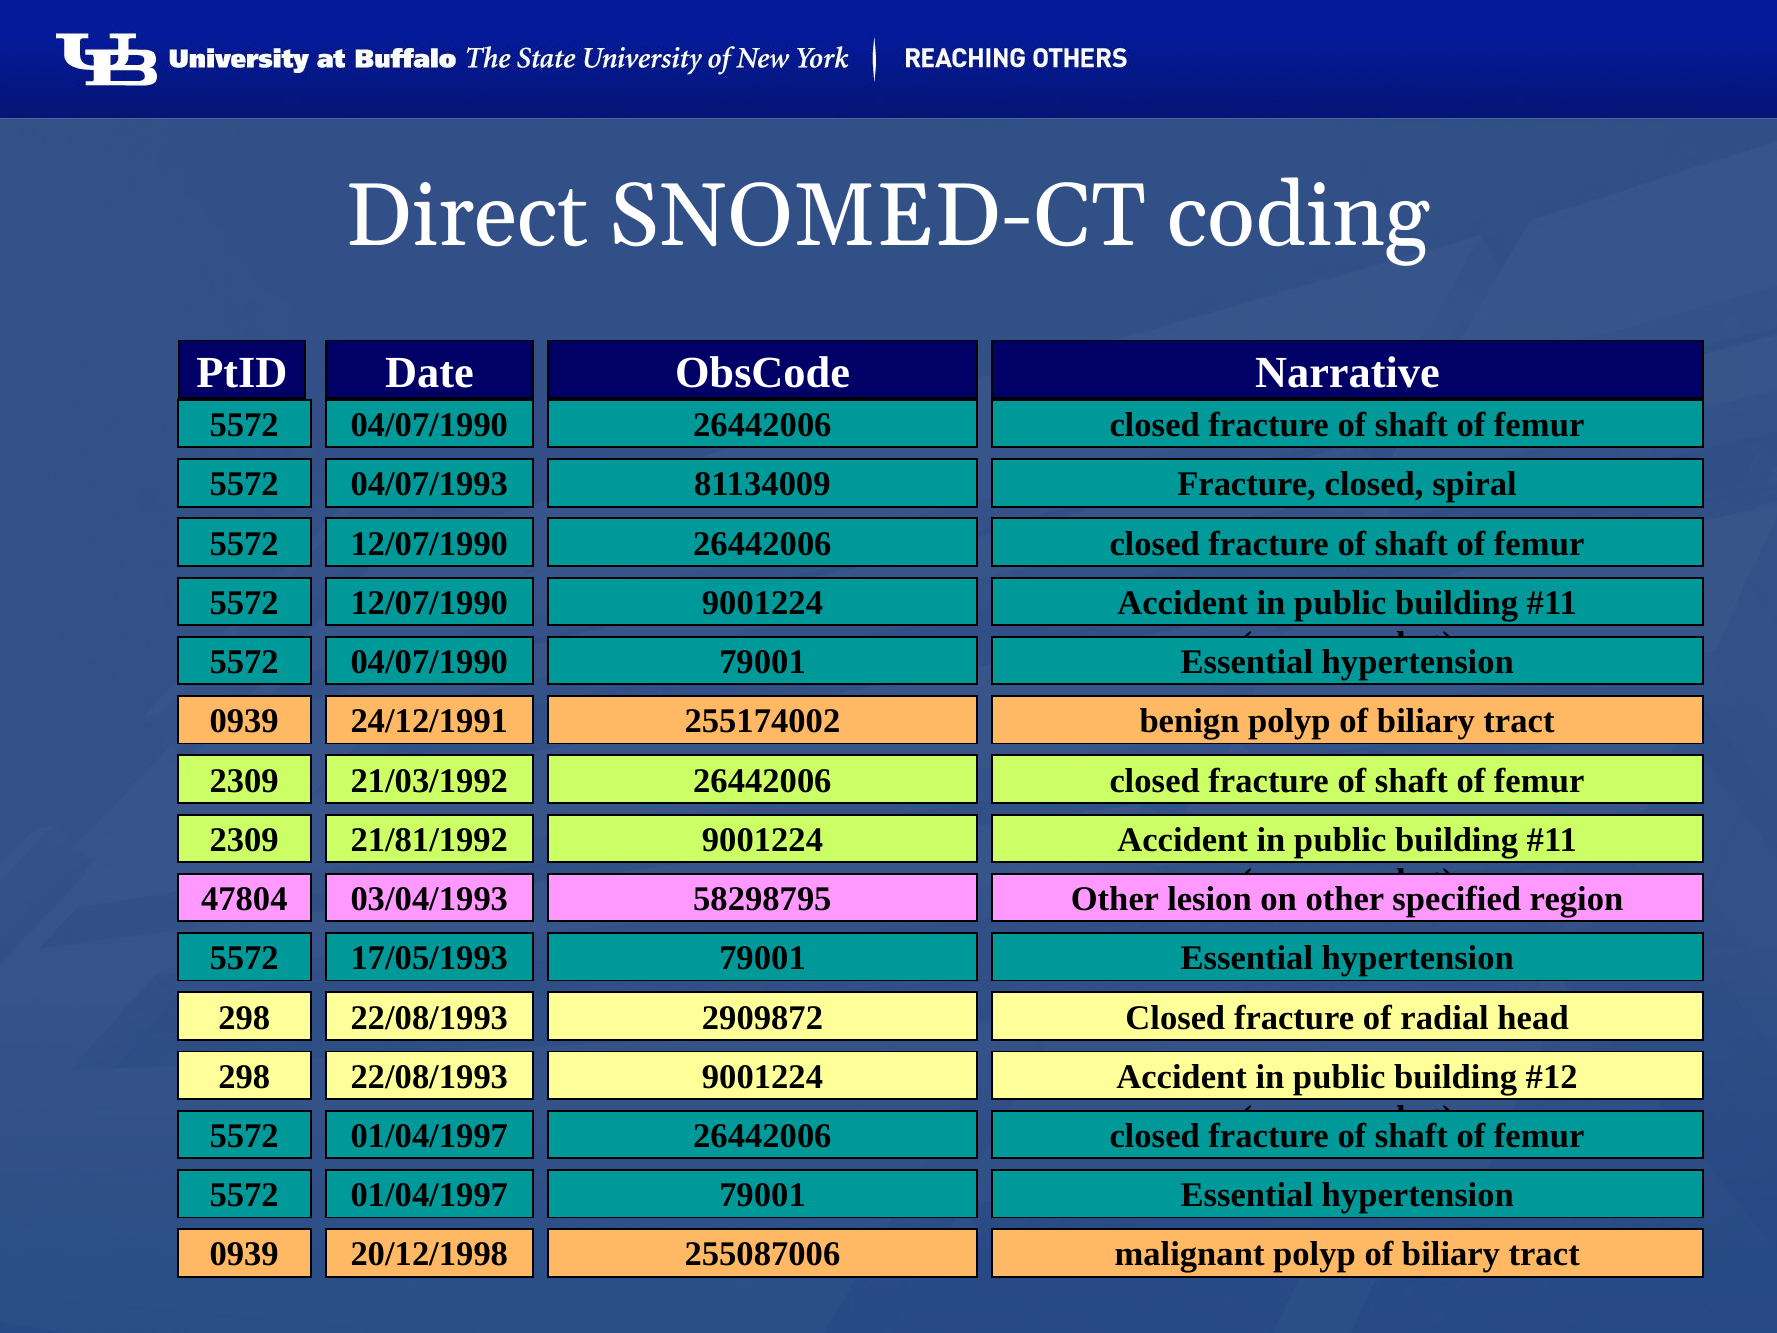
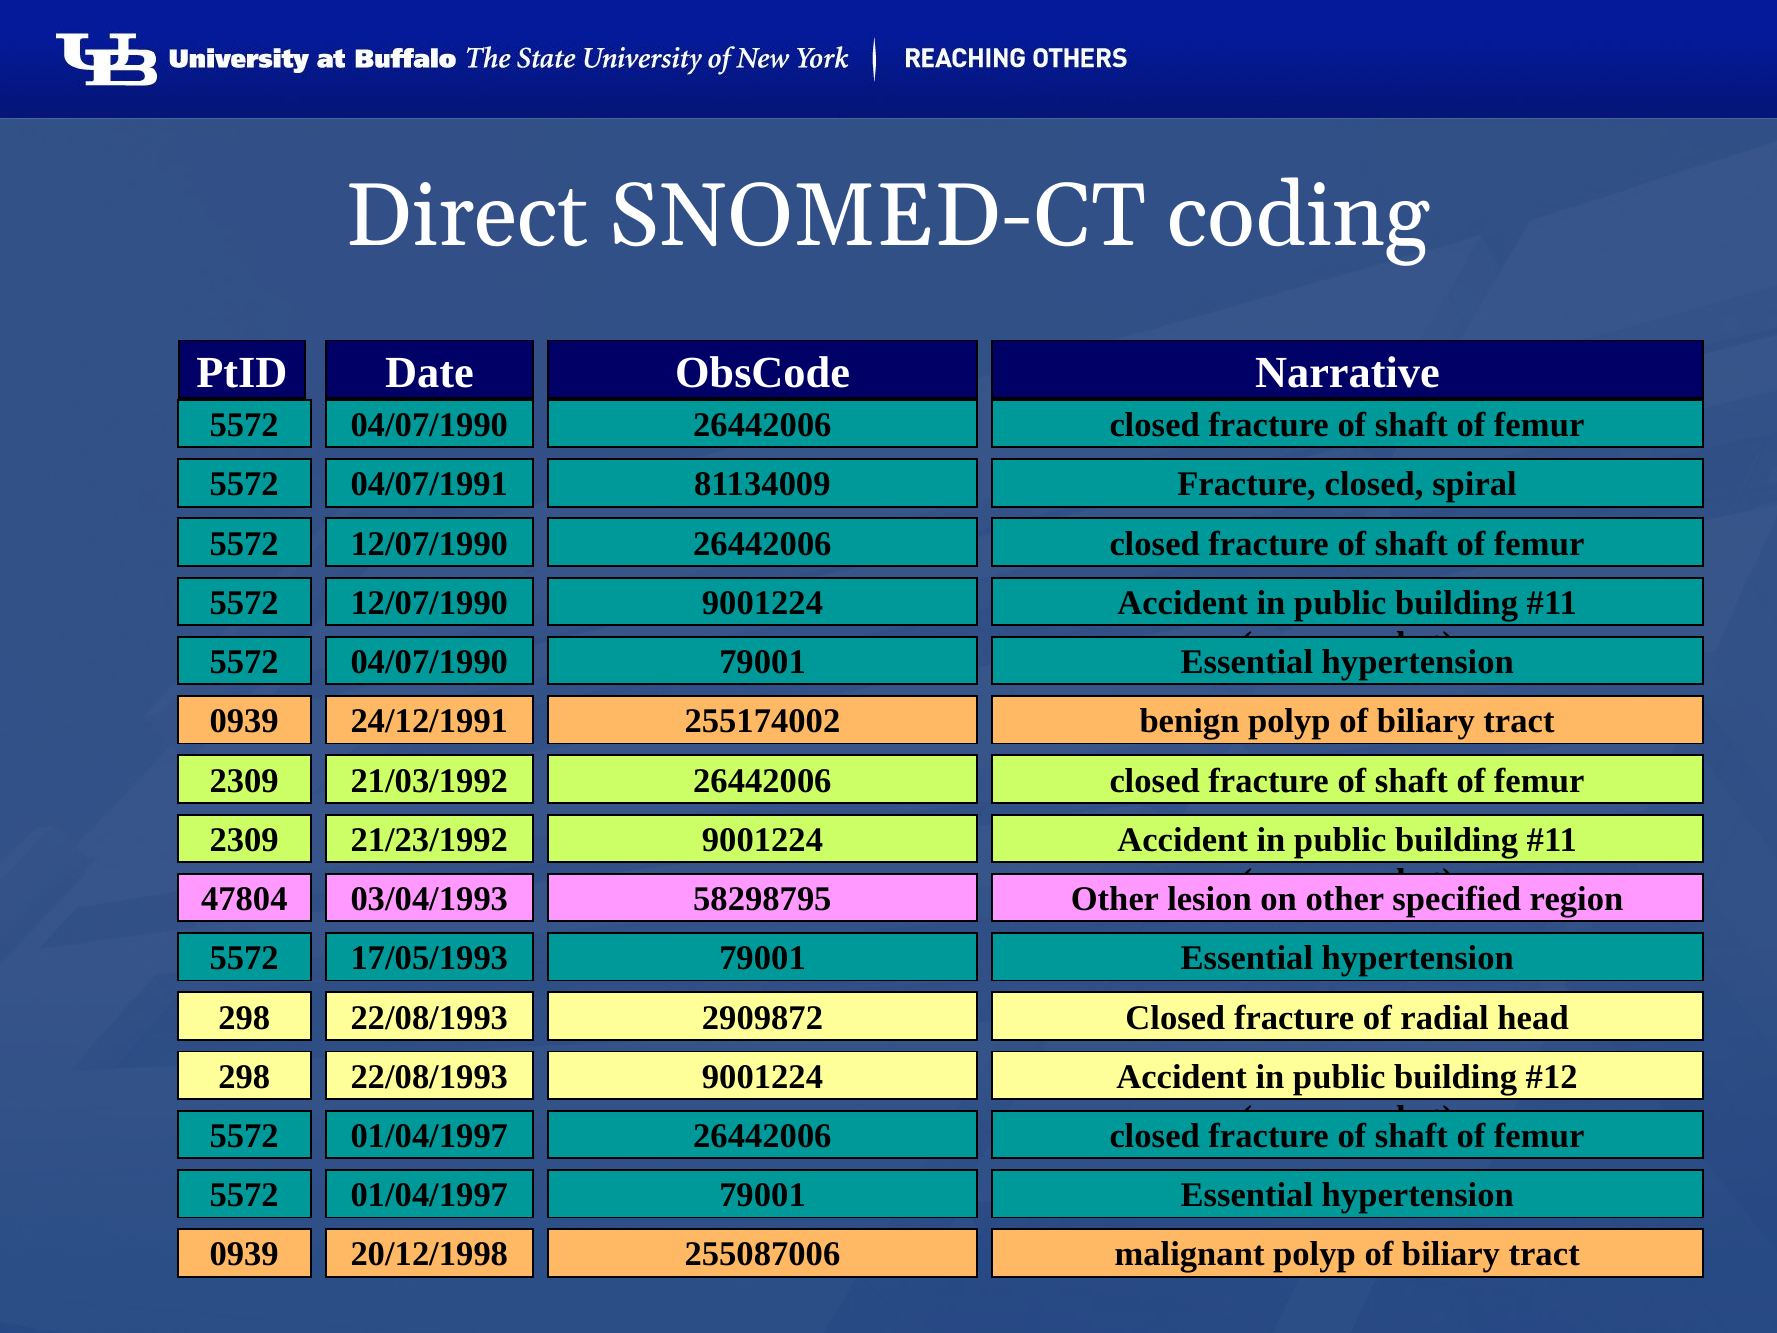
04/07/1993: 04/07/1993 -> 04/07/1991
21/81/1992: 21/81/1992 -> 21/23/1992
